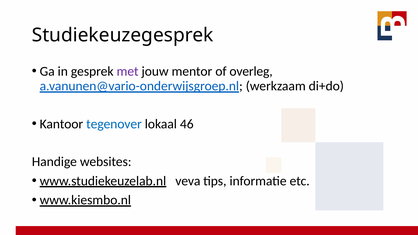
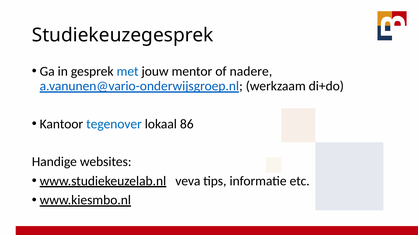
met colour: purple -> blue
overleg: overleg -> nadere
46: 46 -> 86
